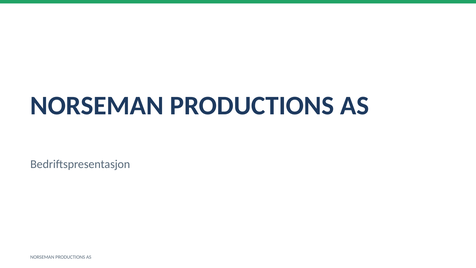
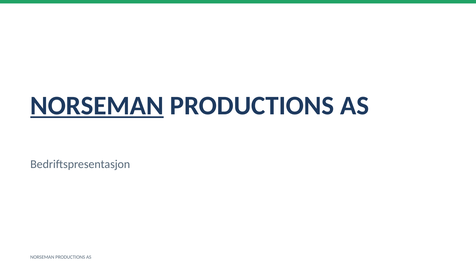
NORSEMAN at (97, 106) underline: none -> present
